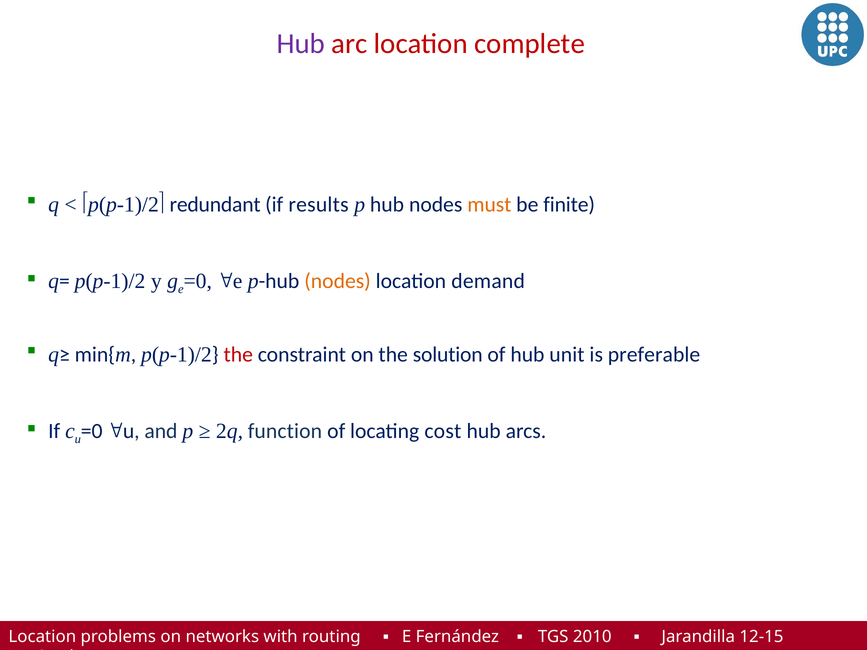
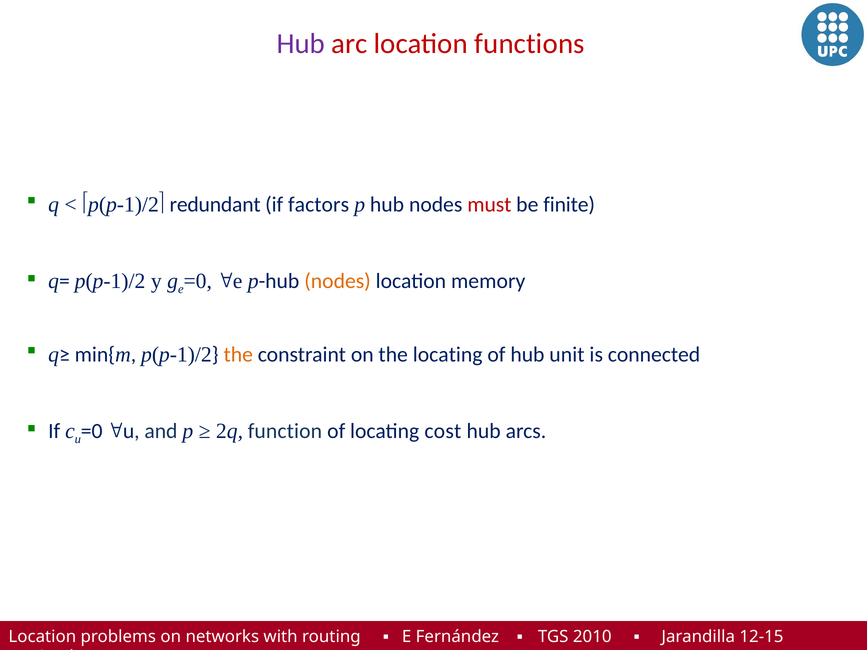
complete: complete -> functions
results: results -> factors
must colour: orange -> red
demand: demand -> memory
the at (238, 355) colour: red -> orange
the solution: solution -> locating
preferable: preferable -> connected
